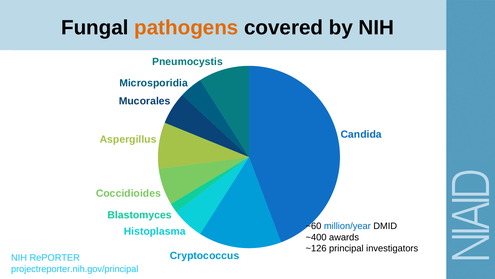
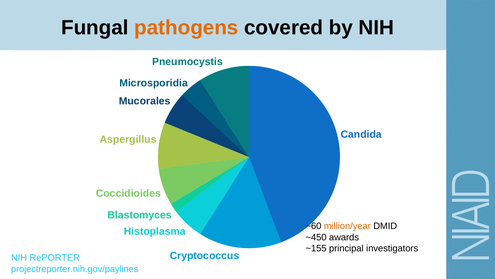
million/year colour: blue -> orange
~400: ~400 -> ~450
~126: ~126 -> ~155
projectreporter.nih.gov/principal: projectreporter.nih.gov/principal -> projectreporter.nih.gov/paylines
